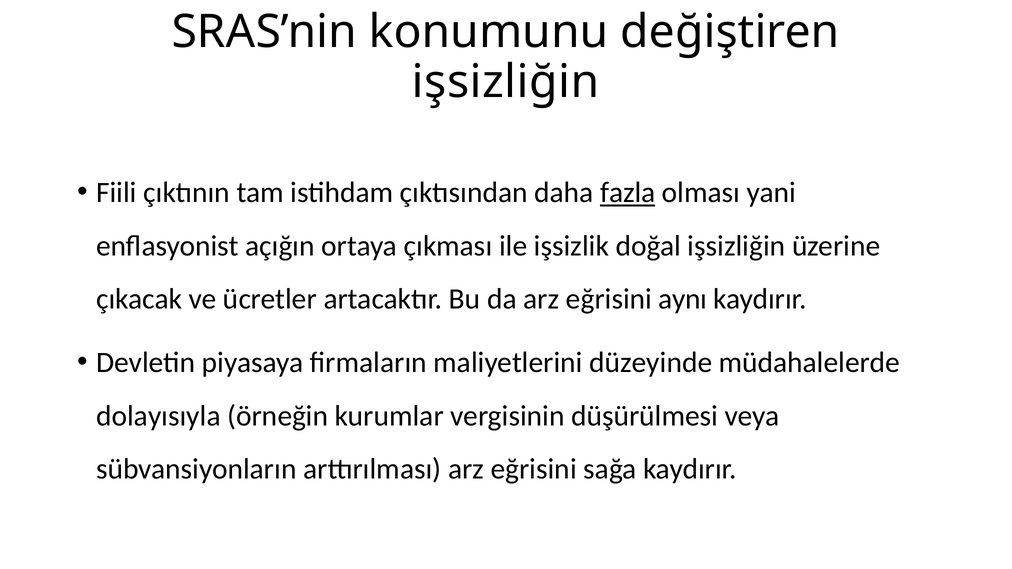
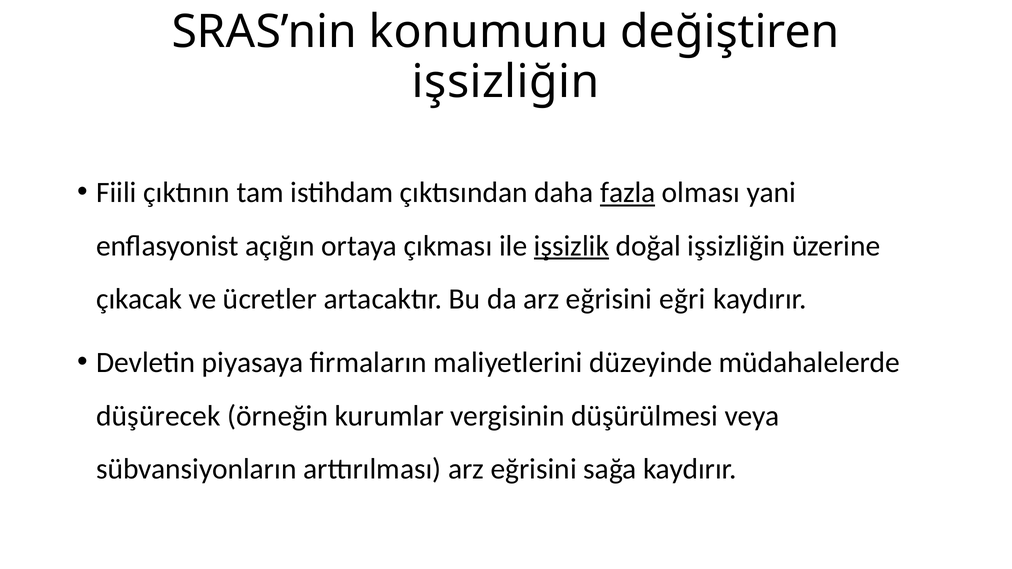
işsizlik underline: none -> present
aynı: aynı -> eğri
dolayısıyla: dolayısıyla -> düşürecek
